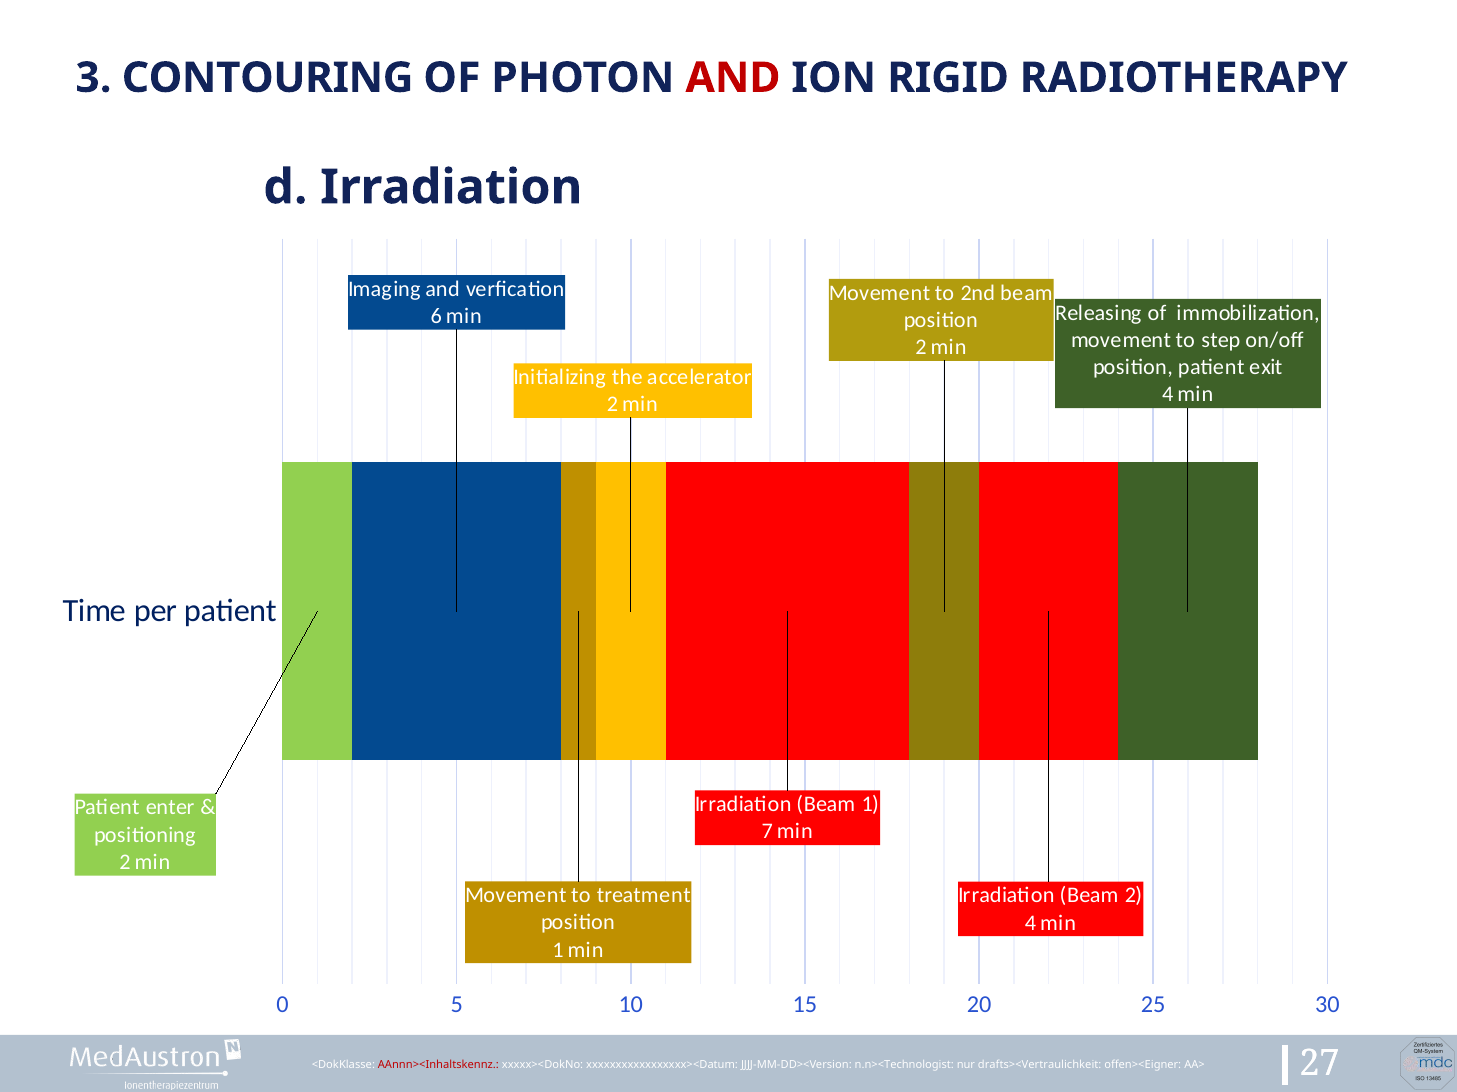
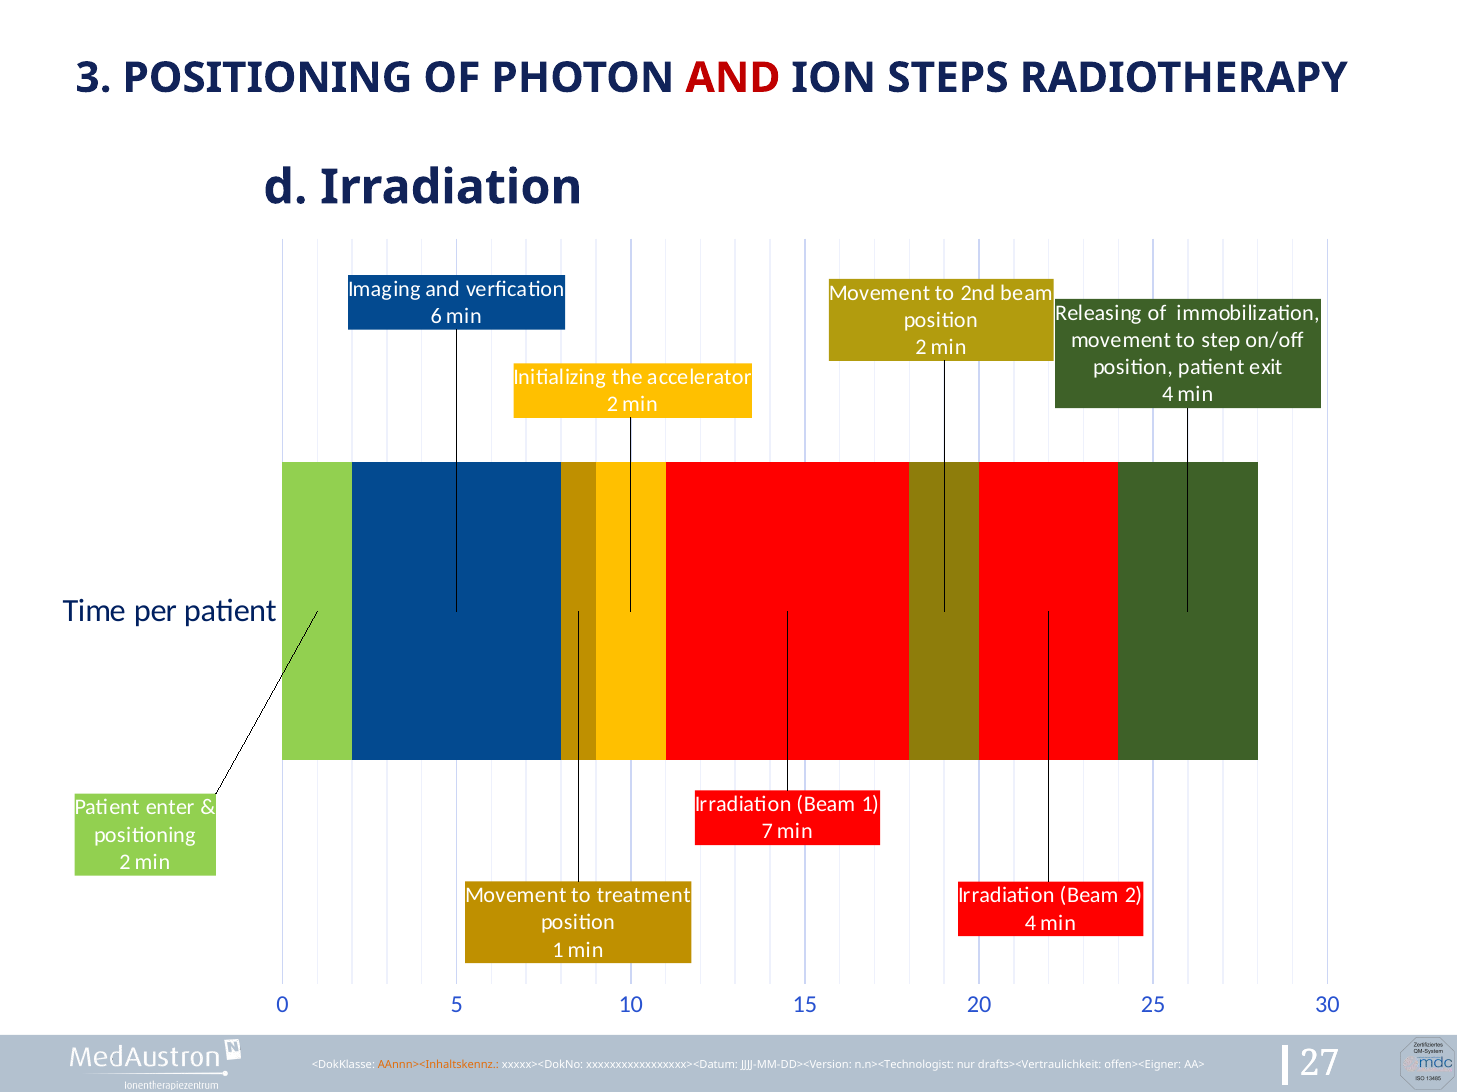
3 CONTOURING: CONTOURING -> POSITIONING
RIGID: RIGID -> STEPS
AAnnn><Inhaltskennz colour: red -> orange
